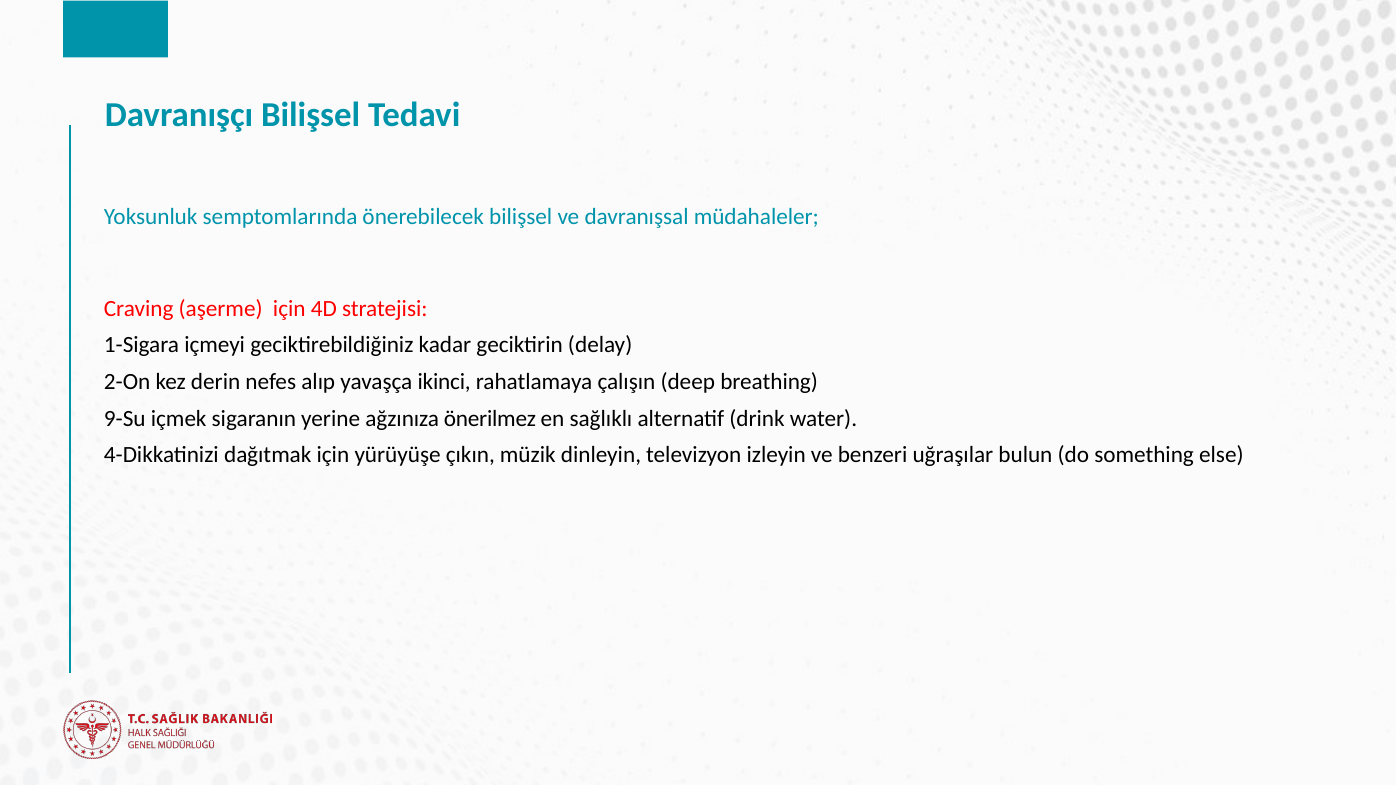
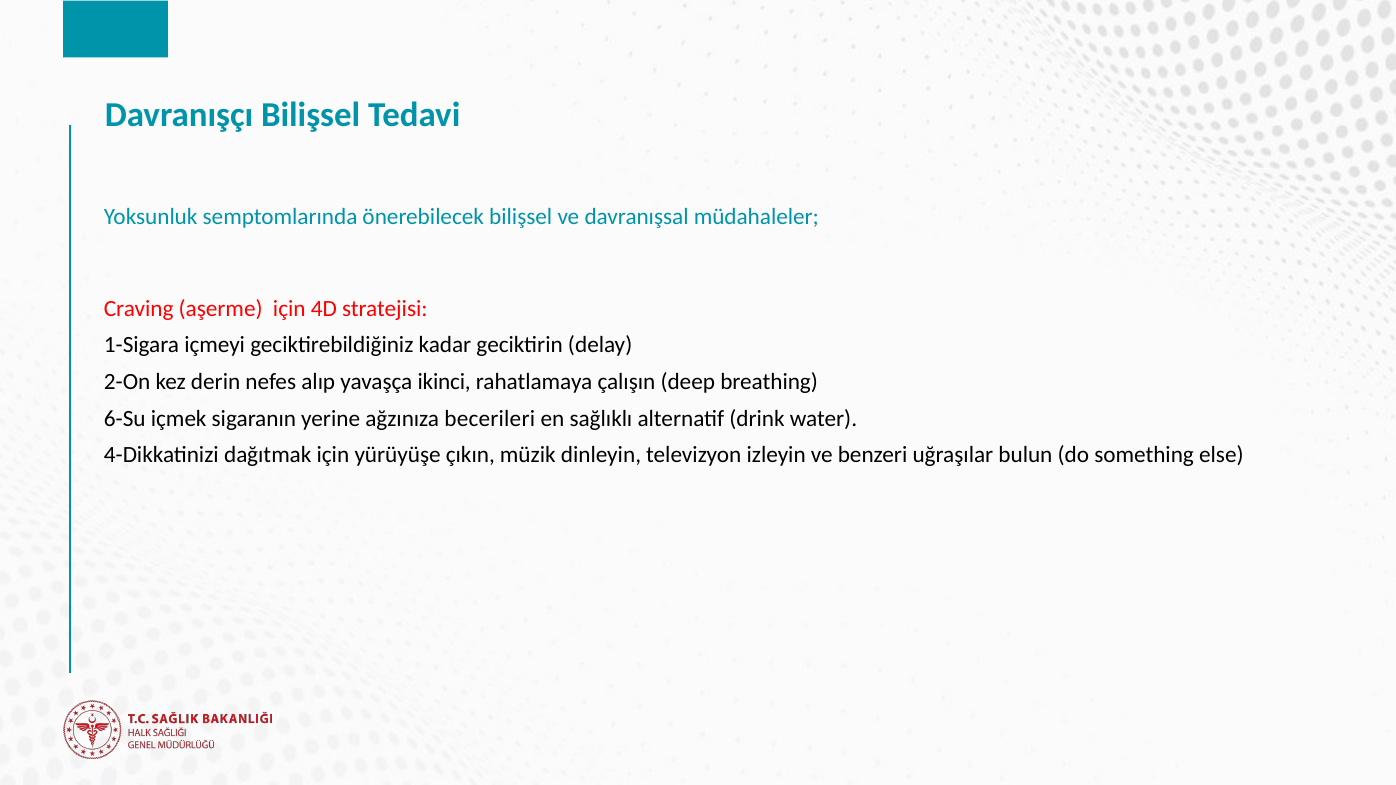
9-Su: 9-Su -> 6-Su
önerilmez: önerilmez -> becerileri
